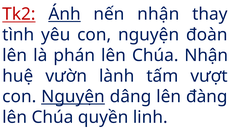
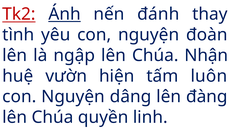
nến nhận: nhận -> đánh
phán: phán -> ngập
lành: lành -> hiện
vượt: vượt -> luôn
Nguyện at (73, 97) underline: present -> none
